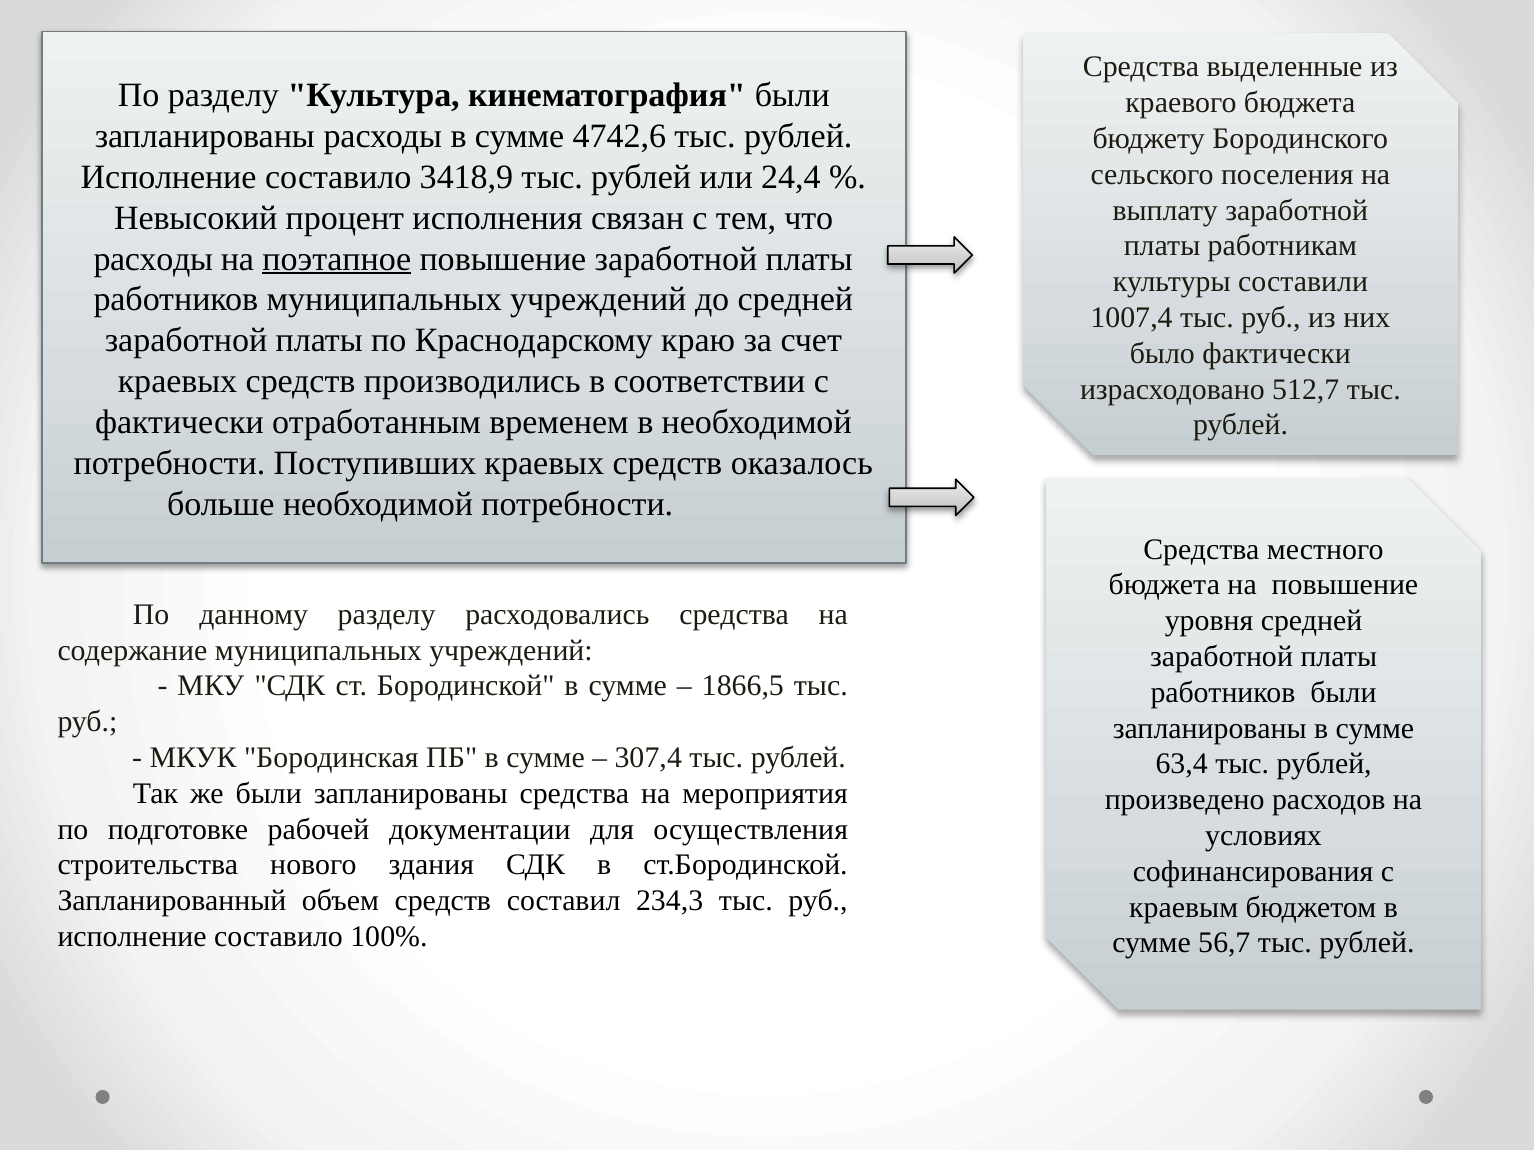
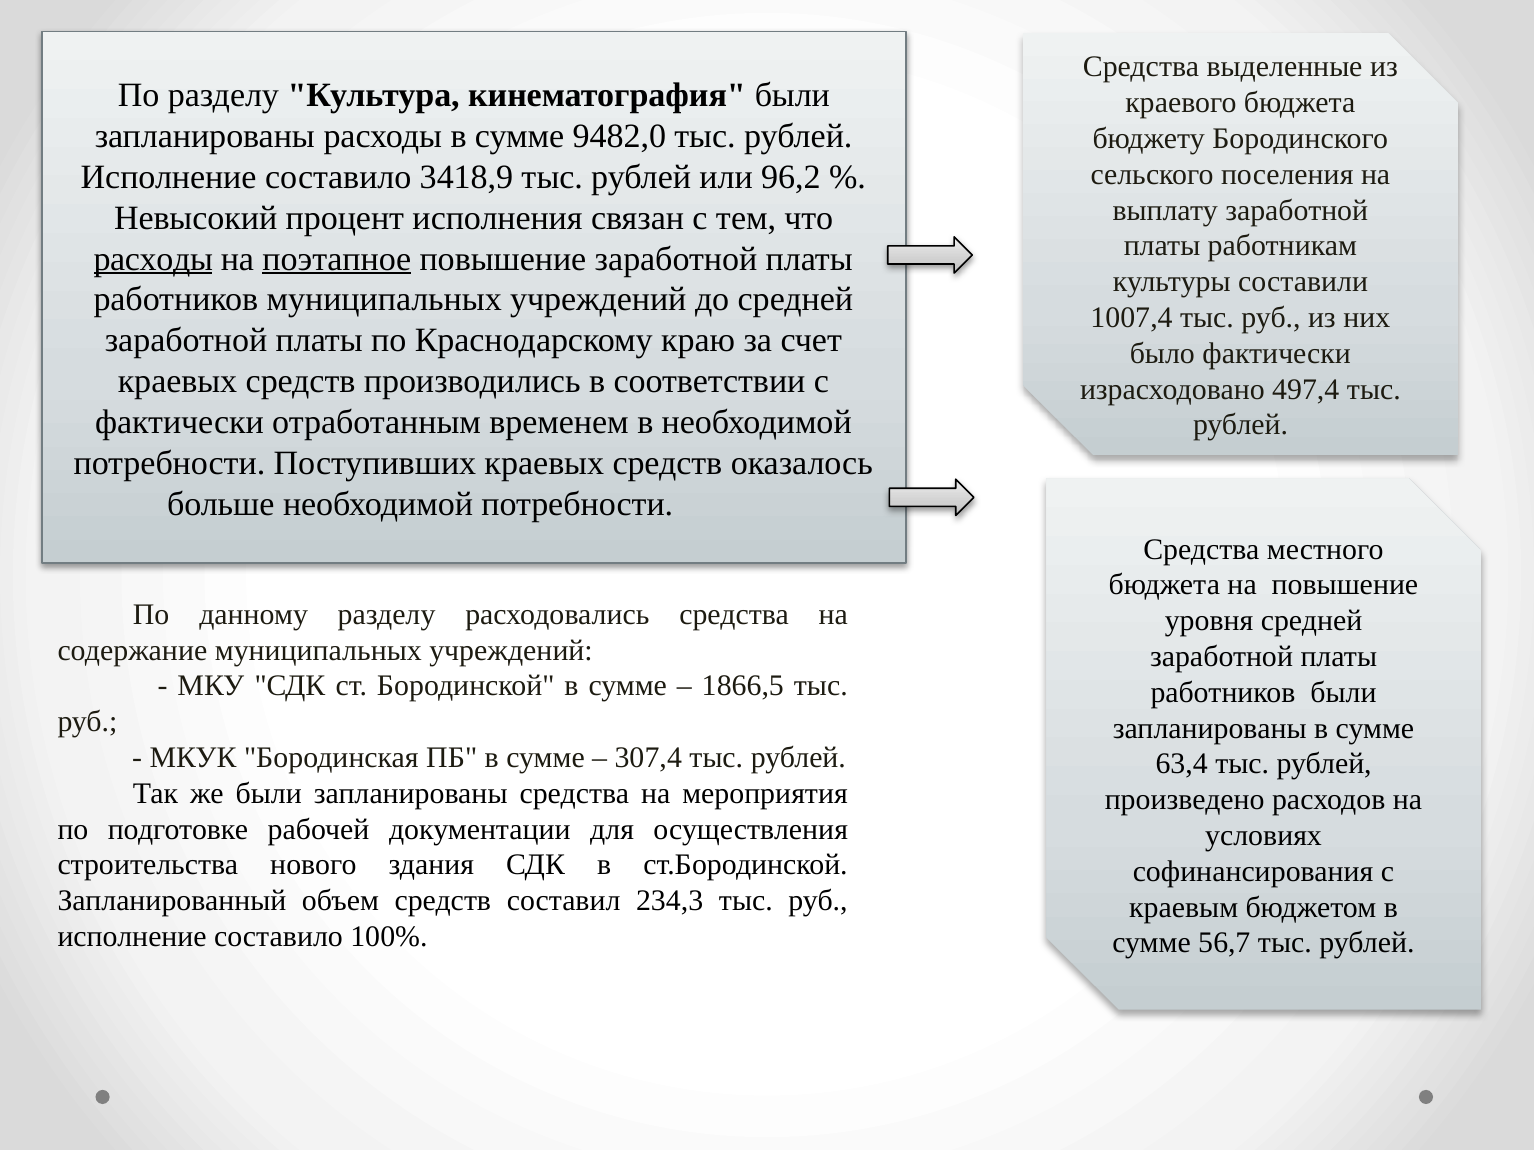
4742,6: 4742,6 -> 9482,0
24,4: 24,4 -> 96,2
расходы at (153, 259) underline: none -> present
512,7: 512,7 -> 497,4
